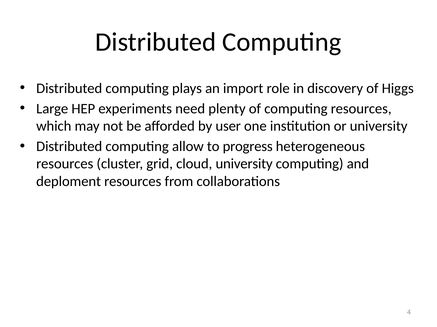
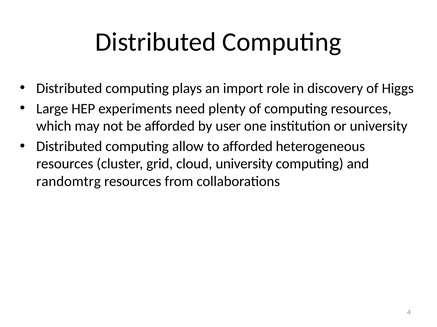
to progress: progress -> afforded
deploment: deploment -> randomtrg
